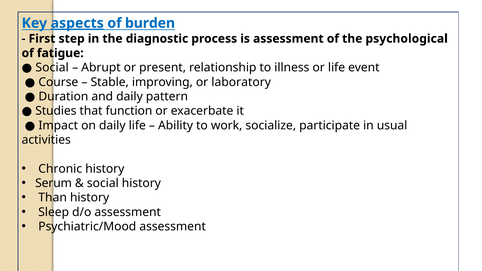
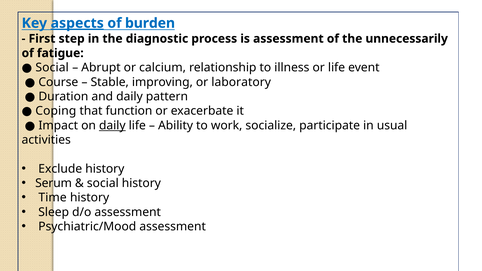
psychological: psychological -> unnecessarily
present: present -> calcium
Studies: Studies -> Coping
daily at (112, 125) underline: none -> present
Chronic: Chronic -> Exclude
Than: Than -> Time
